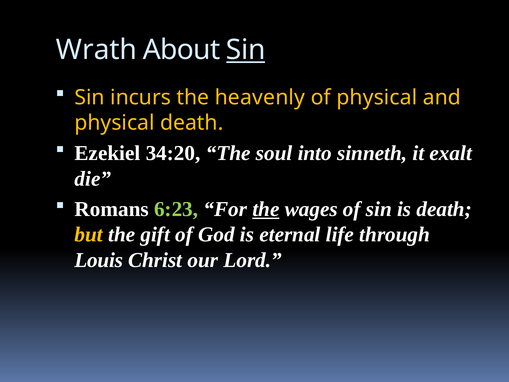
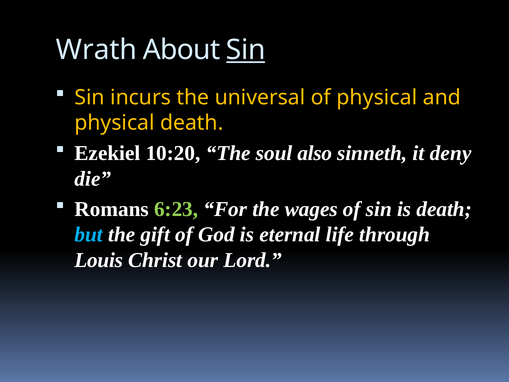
heavenly: heavenly -> universal
34:20: 34:20 -> 10:20
into: into -> also
exalt: exalt -> deny
the at (266, 209) underline: present -> none
but colour: yellow -> light blue
